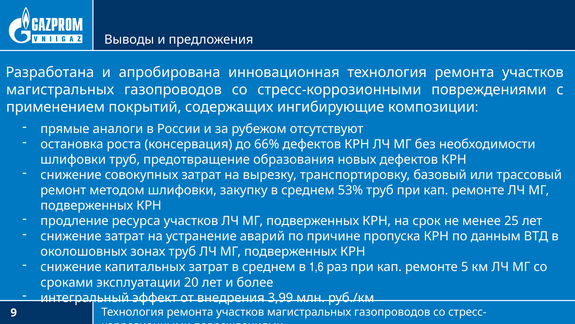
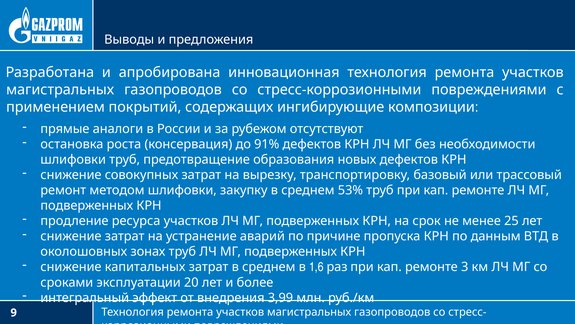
66%: 66% -> 91%
5: 5 -> 3
